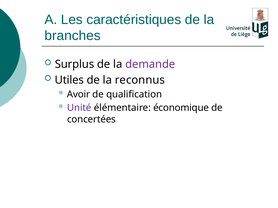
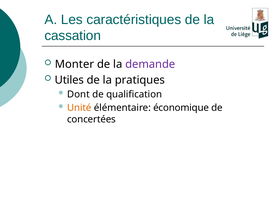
branches: branches -> cassation
Surplus: Surplus -> Monter
reconnus: reconnus -> pratiques
Avoir: Avoir -> Dont
Unité colour: purple -> orange
